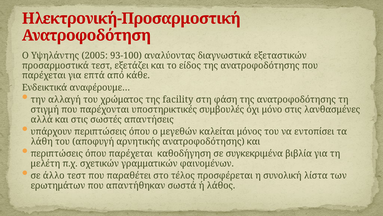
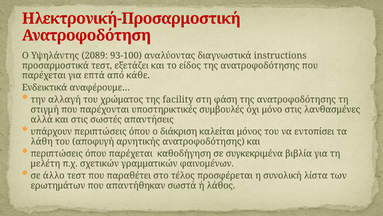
2005: 2005 -> 2089
εξεταστικών: εξεταστικών -> instructions
μεγεθών: μεγεθών -> διάκριση
